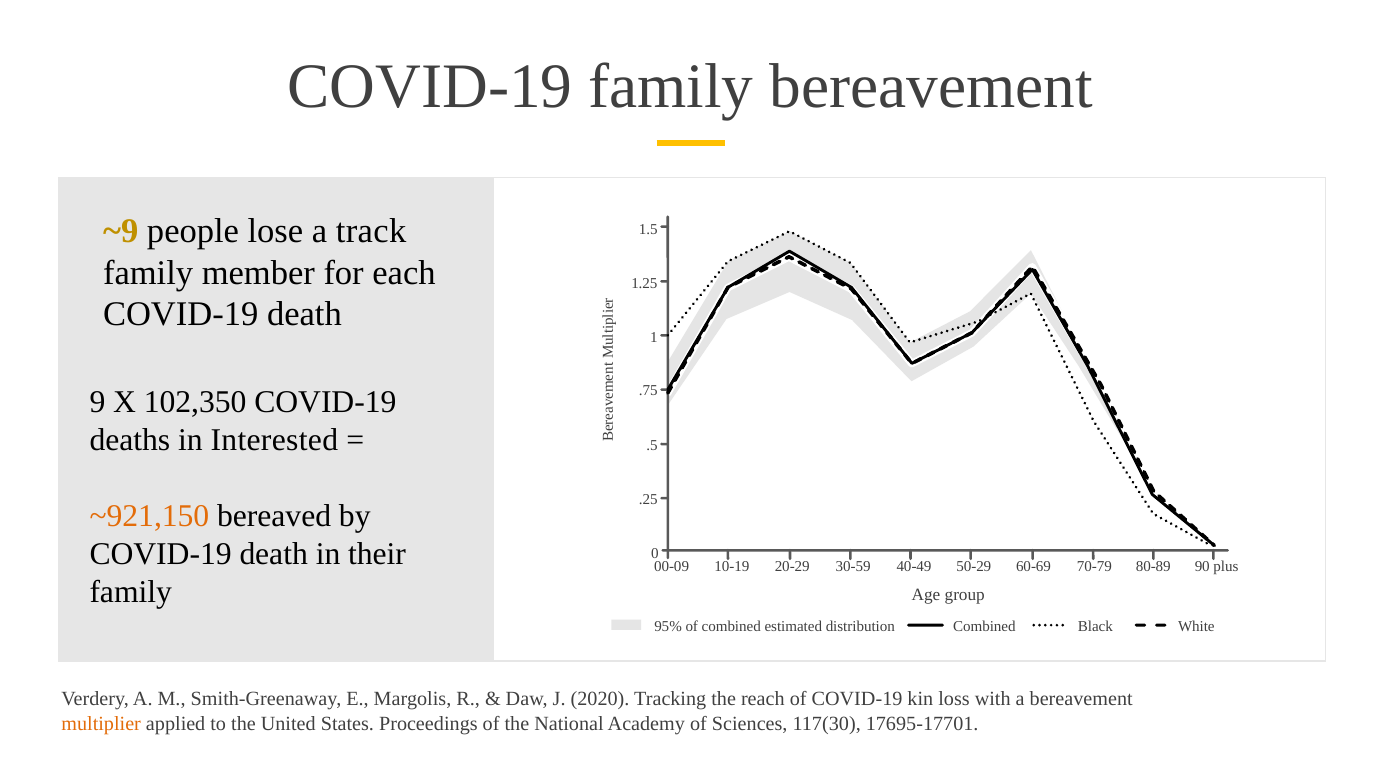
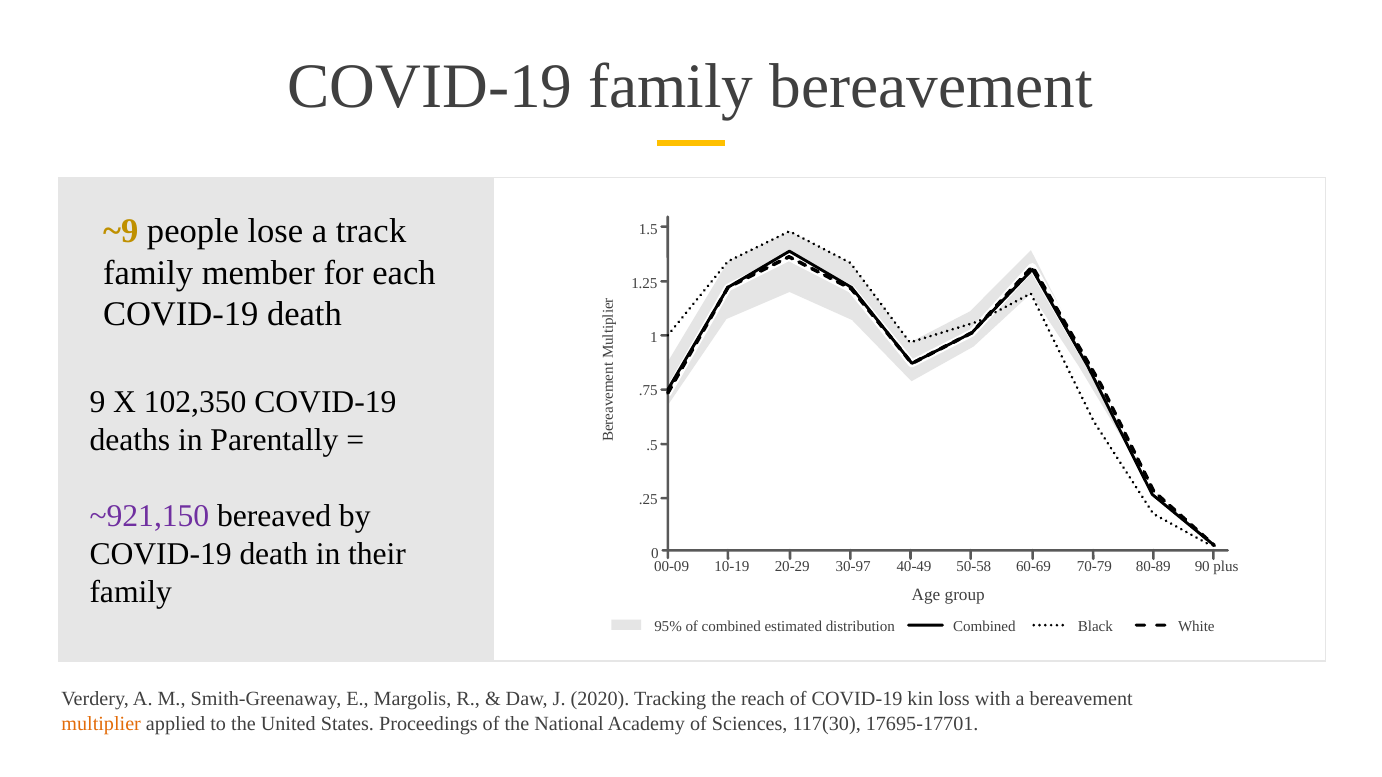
Interested: Interested -> Parentally
~921,150 colour: orange -> purple
30-59: 30-59 -> 30-97
50-29: 50-29 -> 50-58
